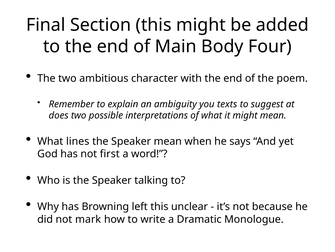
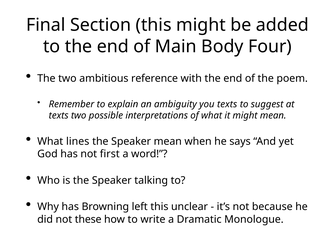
character: character -> reference
does at (59, 115): does -> texts
mark: mark -> these
